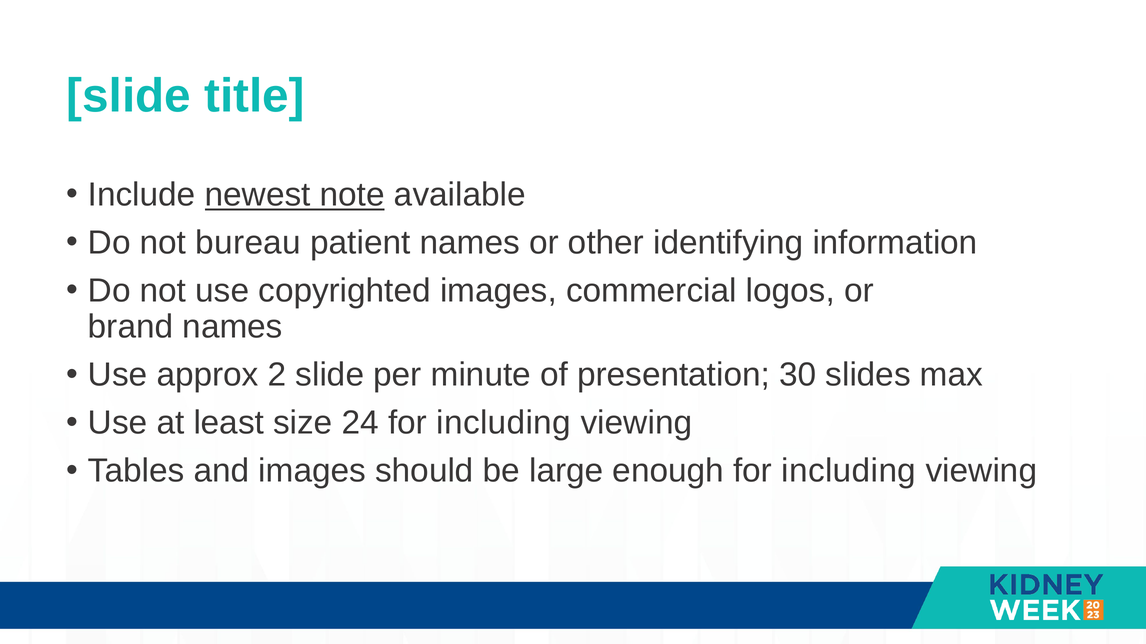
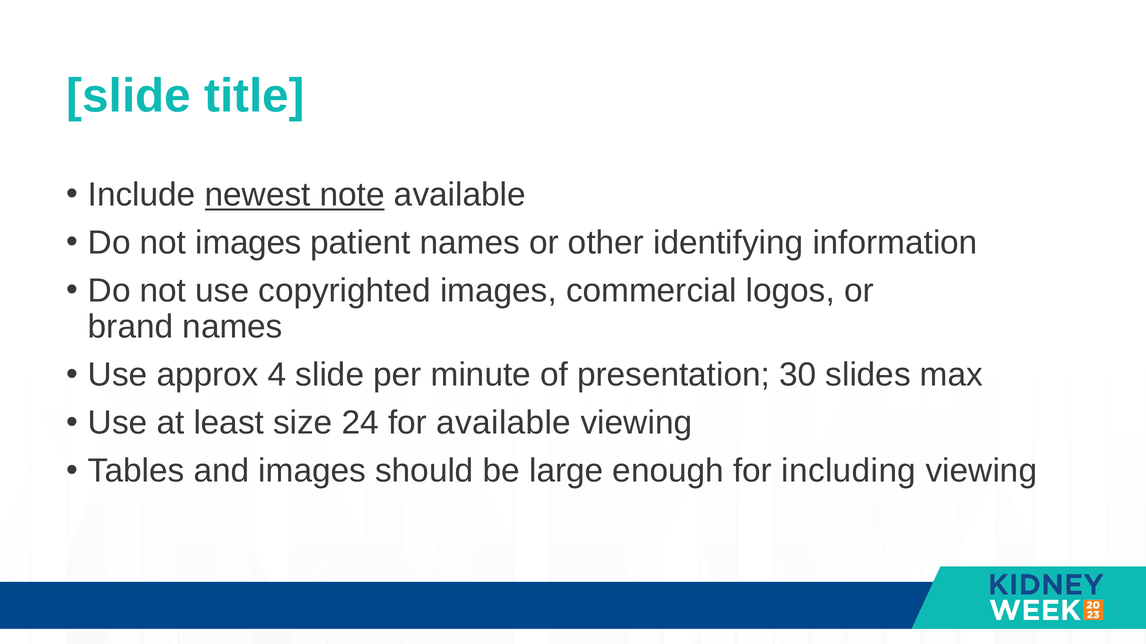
not bureau: bureau -> images
2: 2 -> 4
24 for including: including -> available
